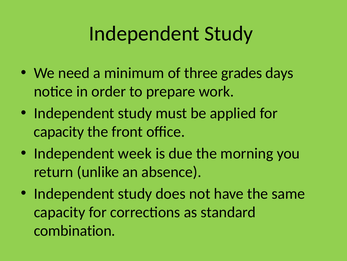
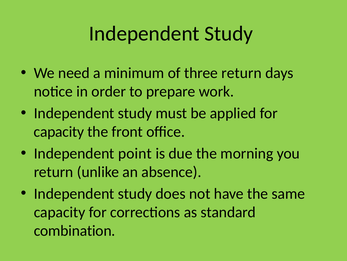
three grades: grades -> return
week: week -> point
